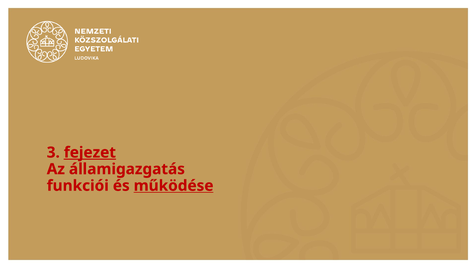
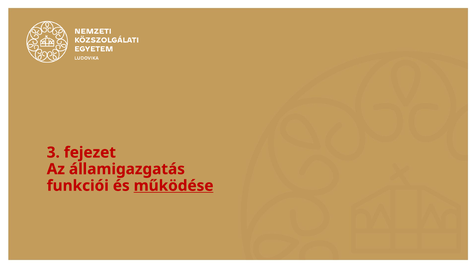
fejezet underline: present -> none
